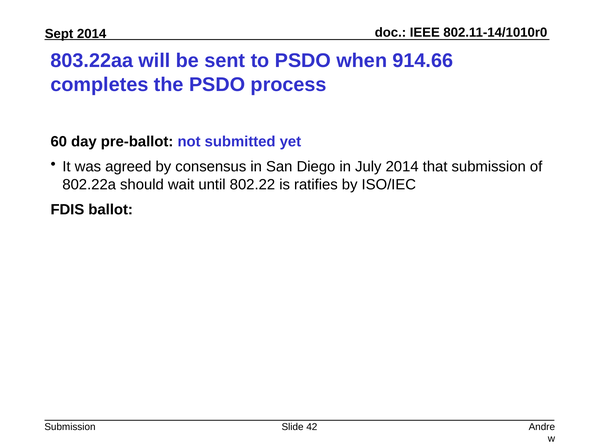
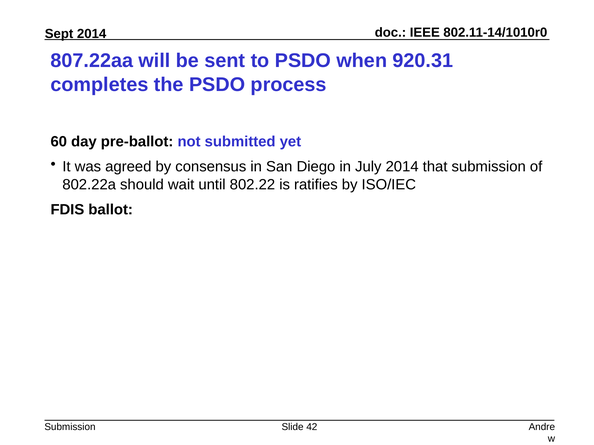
803.22aa: 803.22aa -> 807.22aa
914.66: 914.66 -> 920.31
